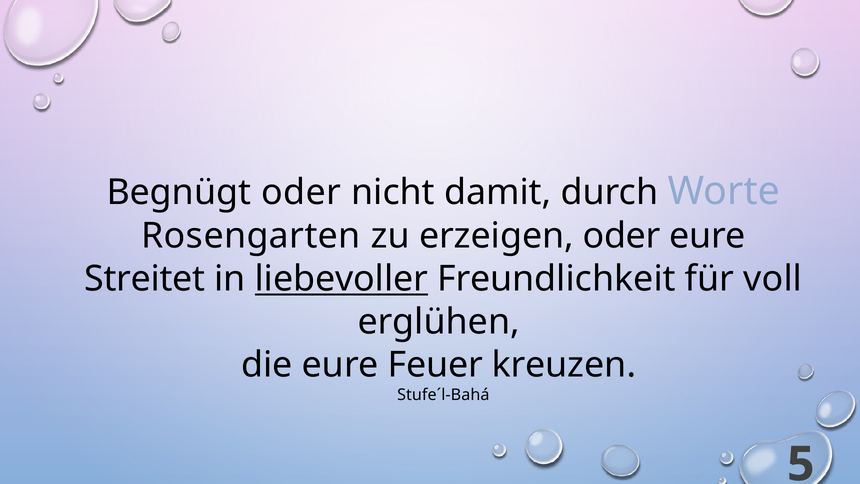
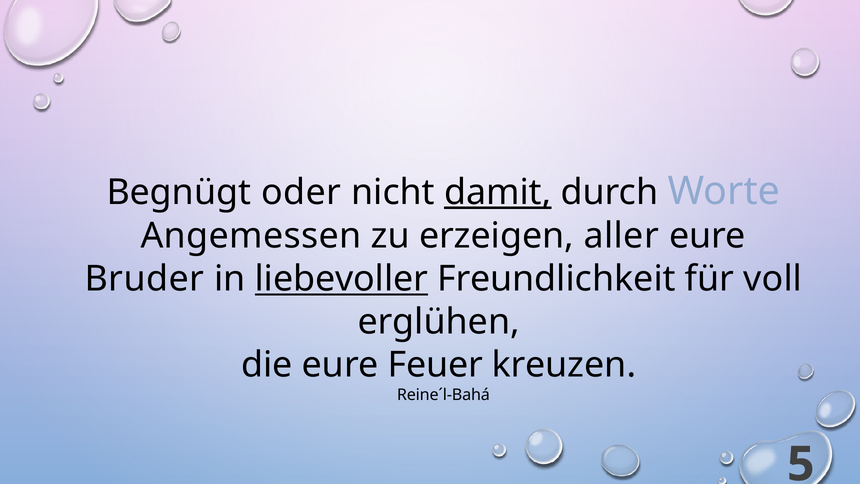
damit underline: none -> present
Rosengarten: Rosengarten -> Angemessen
erzeigen oder: oder -> aller
Streitet: Streitet -> Bruder
Stufe´l-Bahá: Stufe´l-Bahá -> Reine´l-Bahá
